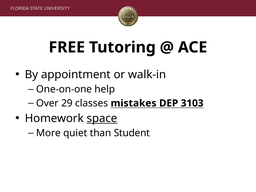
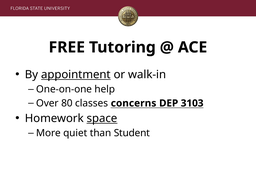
appointment underline: none -> present
29: 29 -> 80
mistakes: mistakes -> concerns
